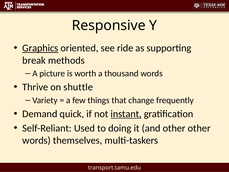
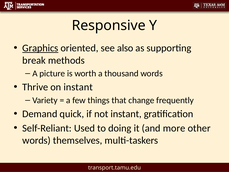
ride: ride -> also
on shuttle: shuttle -> instant
instant at (126, 114) underline: present -> none
and other: other -> more
